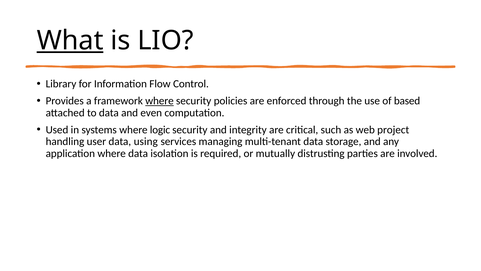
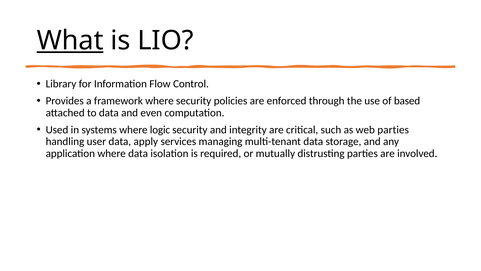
where at (159, 101) underline: present -> none
web project: project -> parties
using: using -> apply
